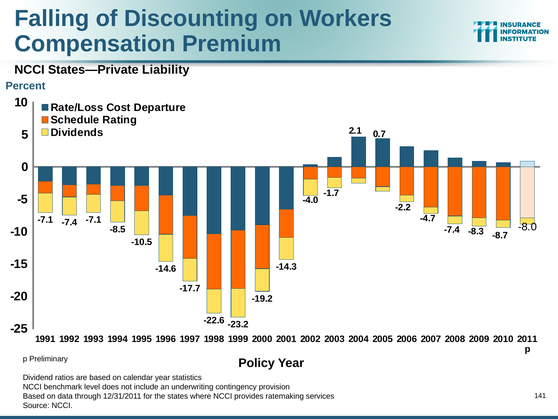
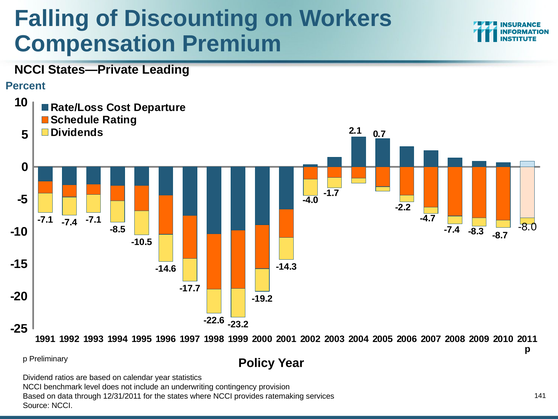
Liability: Liability -> Leading
